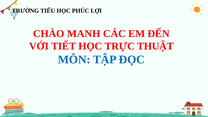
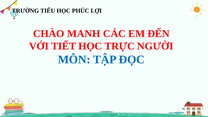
THUẬT: THUẬT -> NGƯỜI
